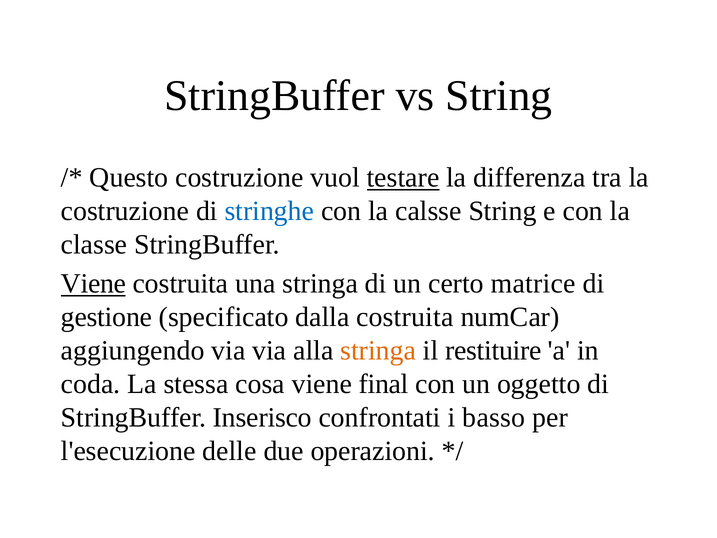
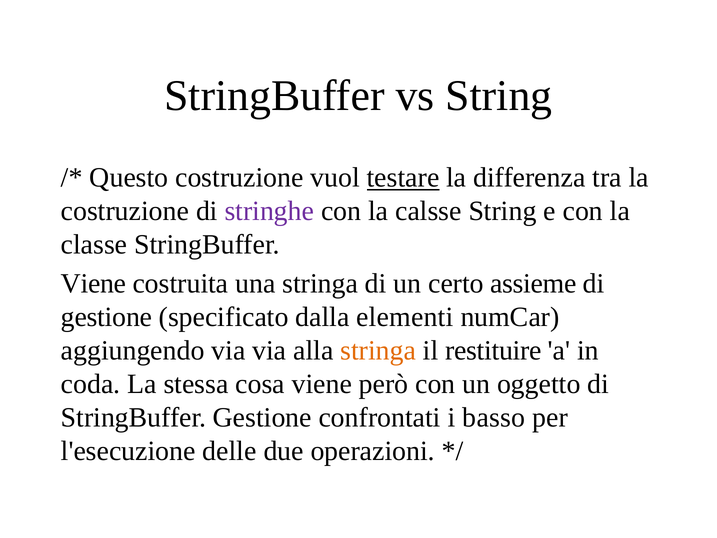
stringhe colour: blue -> purple
Viene at (93, 284) underline: present -> none
matrice: matrice -> assieme
dalla costruita: costruita -> elementi
final: final -> però
StringBuffer Inserisco: Inserisco -> Gestione
